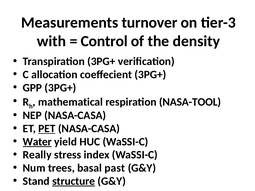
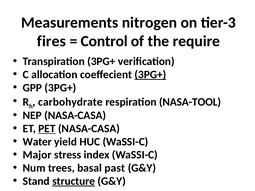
turnover: turnover -> nitrogen
with: with -> fires
density: density -> require
3PG+ at (150, 75) underline: none -> present
mathematical: mathematical -> carbohydrate
Water underline: present -> none
Really: Really -> Major
